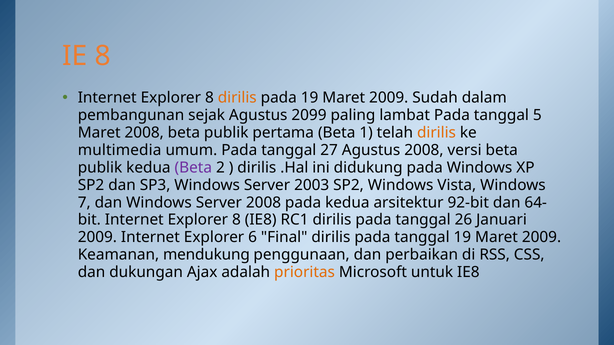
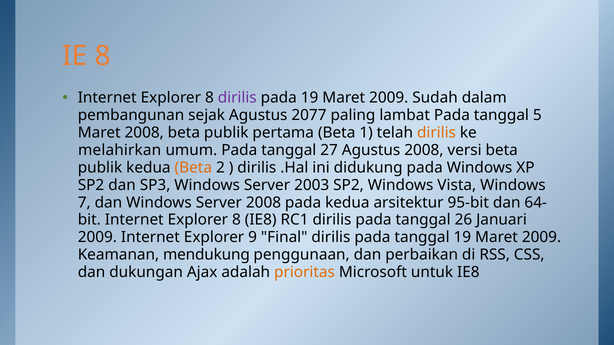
dirilis at (237, 98) colour: orange -> purple
2099: 2099 -> 2077
multimedia: multimedia -> melahirkan
Beta at (193, 168) colour: purple -> orange
92-bit: 92-bit -> 95-bit
6: 6 -> 9
